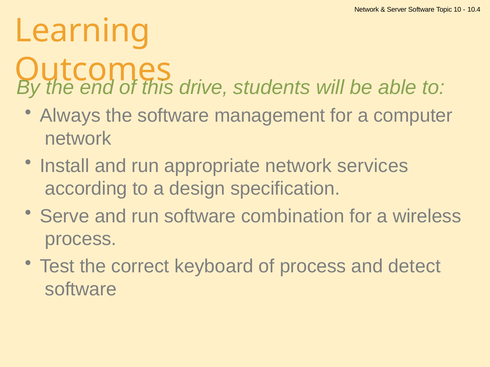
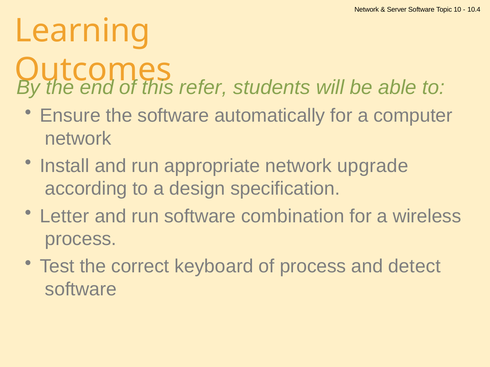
drive: drive -> refer
Always: Always -> Ensure
management: management -> automatically
services: services -> upgrade
Serve: Serve -> Letter
